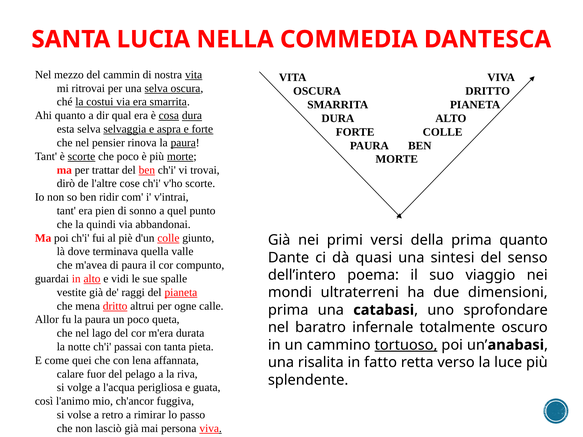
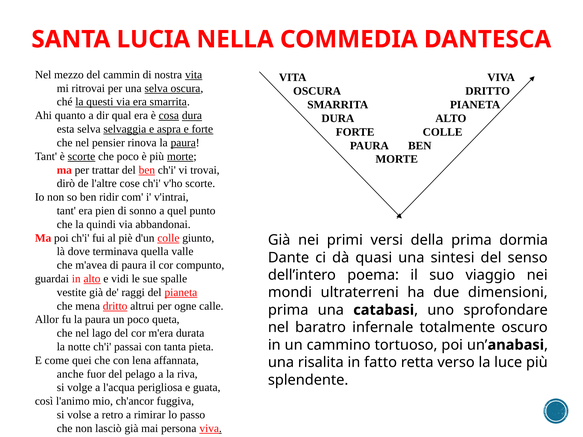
costui: costui -> questi
prima quanto: quanto -> dormia
tortuoso underline: present -> none
calare: calare -> anche
